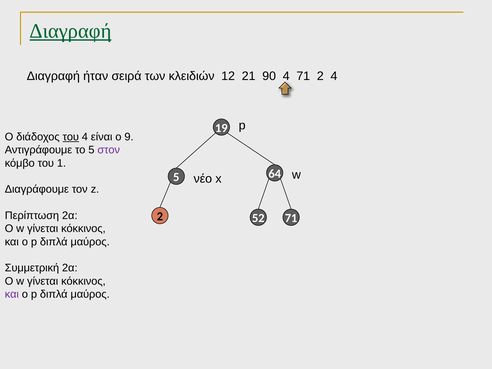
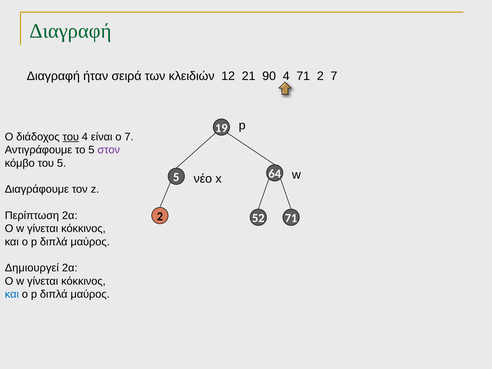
Διαγραφή at (70, 31) underline: present -> none
2 4: 4 -> 7
ο 9: 9 -> 7
του 1: 1 -> 5
Συμμετρική: Συμμετρική -> Δημιουργεί
και at (12, 294) colour: purple -> blue
